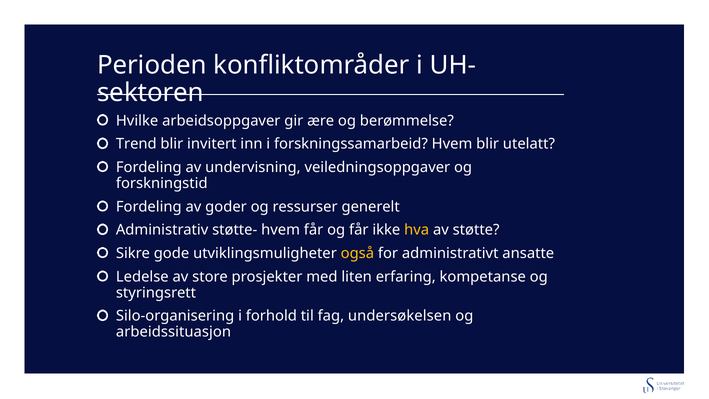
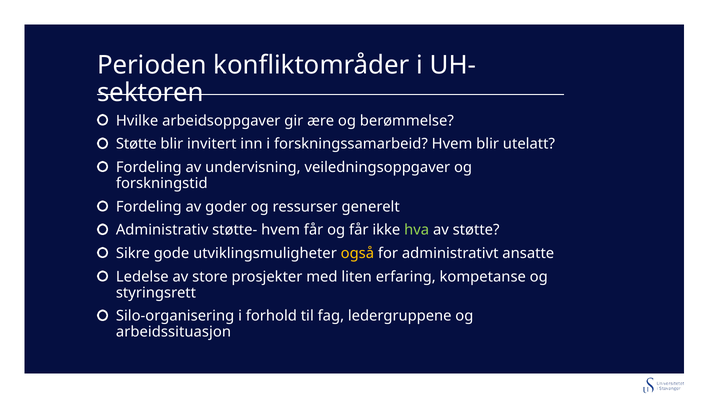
Trend at (136, 144): Trend -> Støtte
hva colour: yellow -> light green
undersøkelsen: undersøkelsen -> ledergruppene
